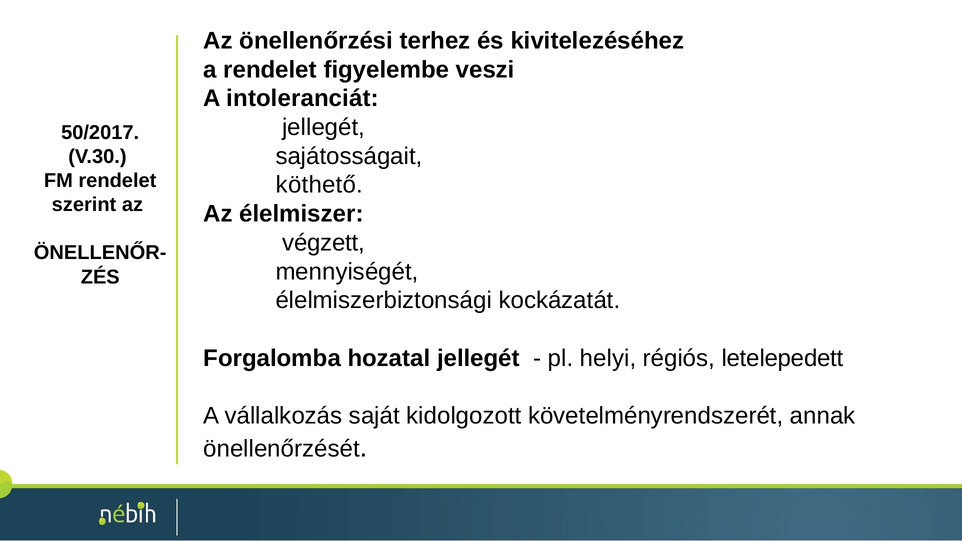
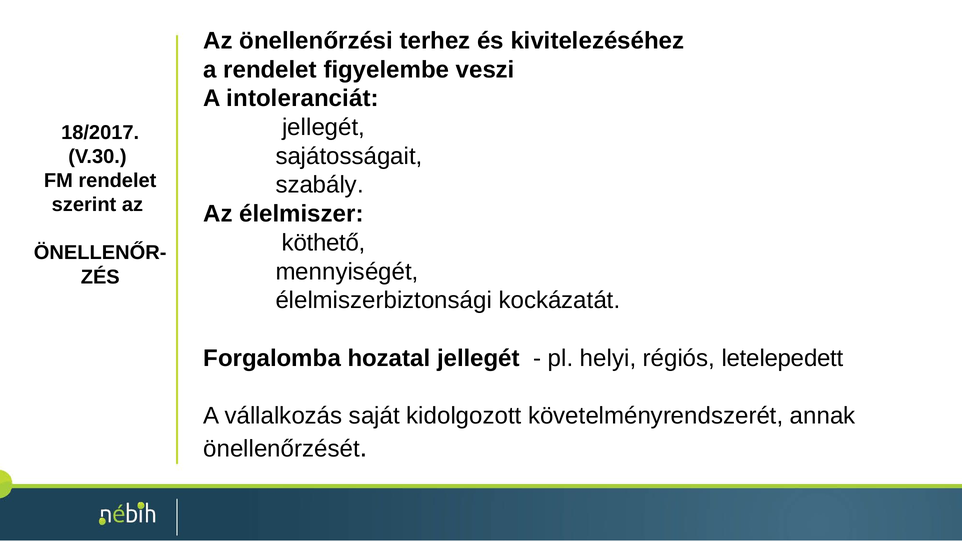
50/2017: 50/2017 -> 18/2017
köthető: köthető -> szabály
végzett: végzett -> köthető
